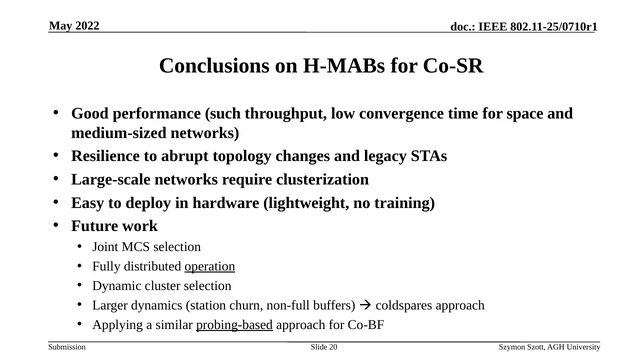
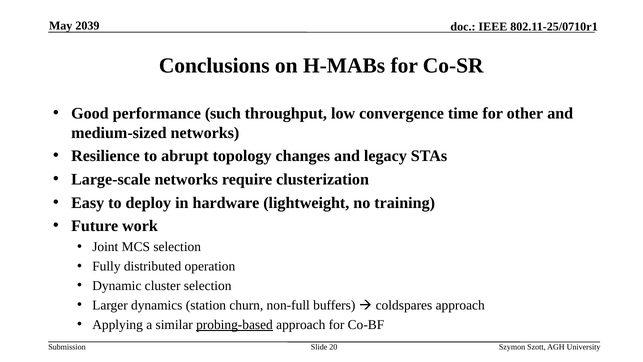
2022: 2022 -> 2039
space: space -> other
operation underline: present -> none
